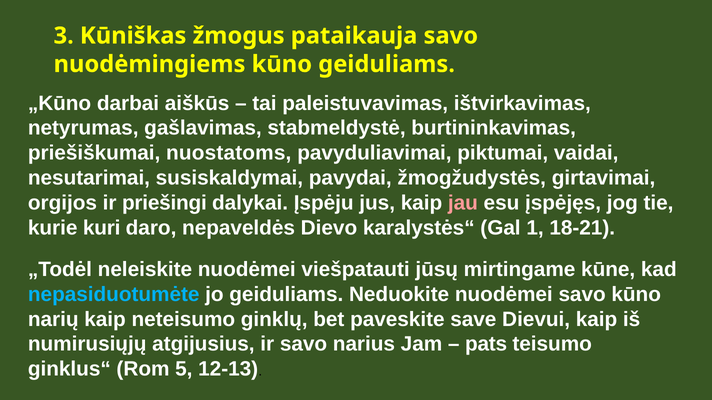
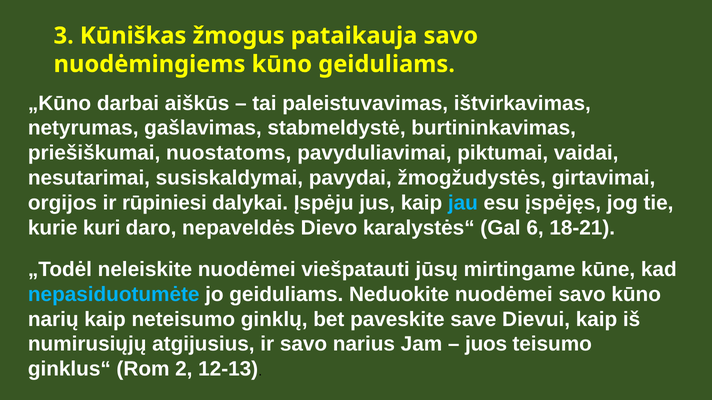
priešingi: priešingi -> rūpiniesi
jau colour: pink -> light blue
1: 1 -> 6
pats: pats -> juos
5: 5 -> 2
